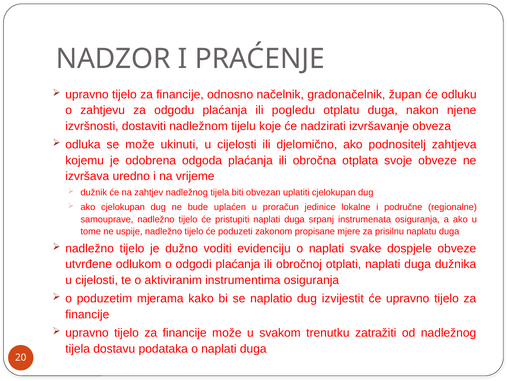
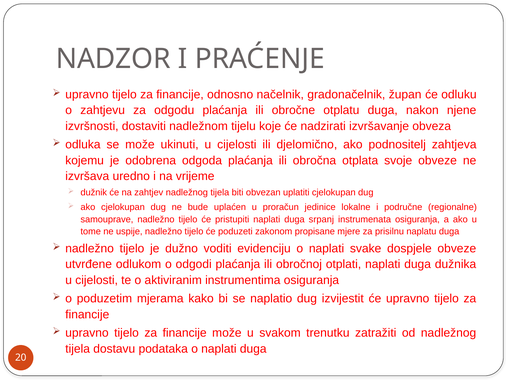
pogledu: pogledu -> obročne
